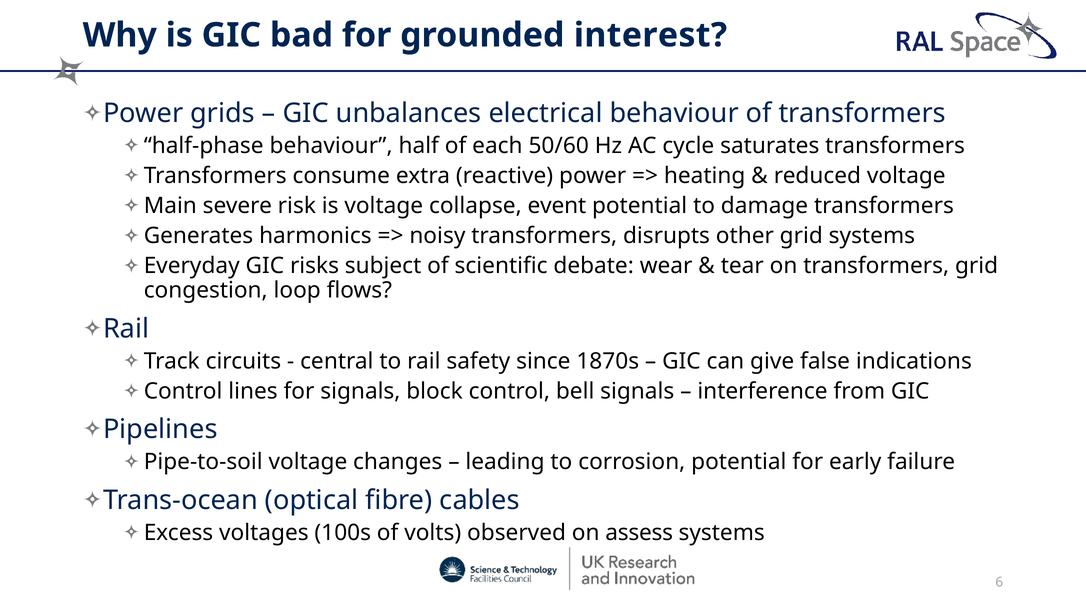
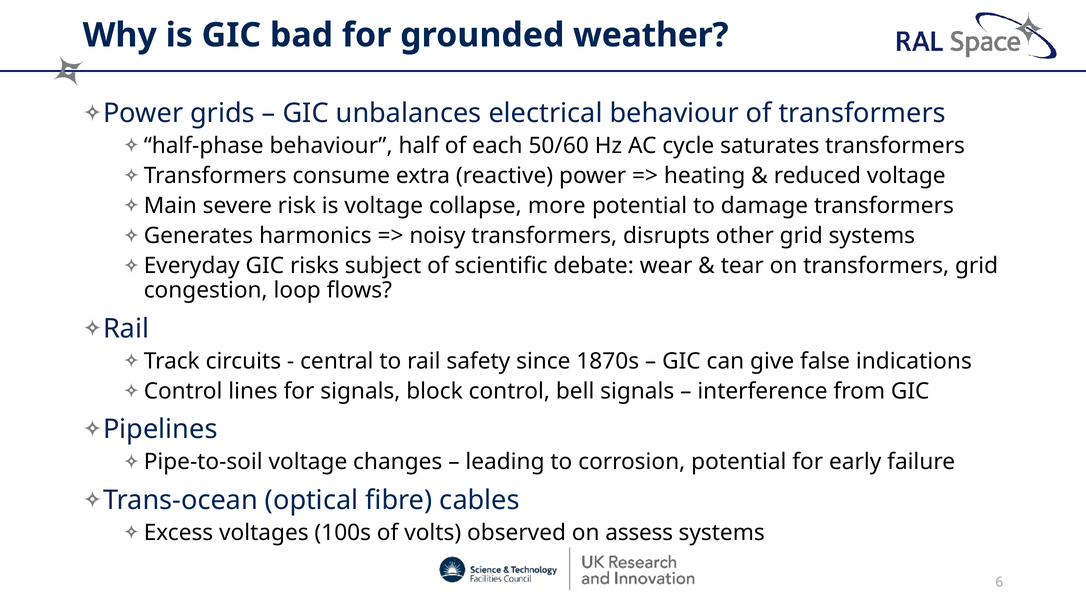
interest: interest -> weather
event: event -> more
